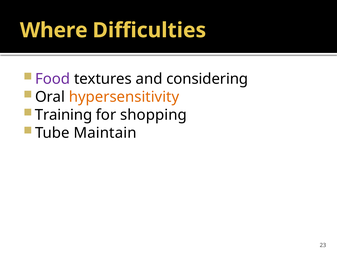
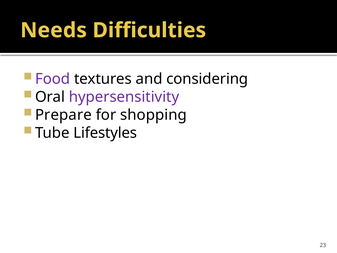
Where: Where -> Needs
hypersensitivity colour: orange -> purple
Training: Training -> Prepare
Maintain: Maintain -> Lifestyles
